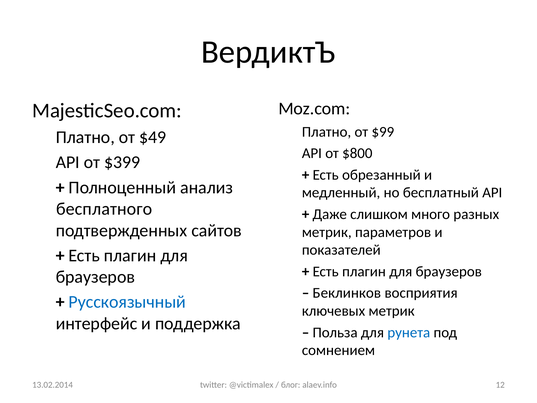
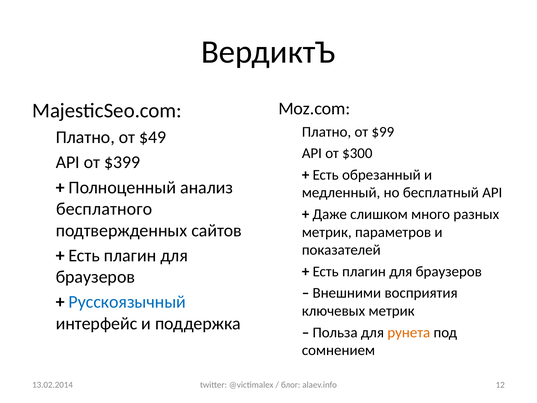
$800: $800 -> $300
Беклинков: Беклинков -> Внешними
рунета colour: blue -> orange
